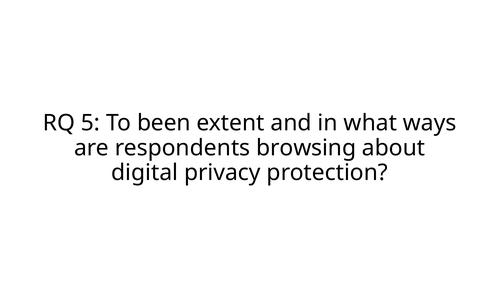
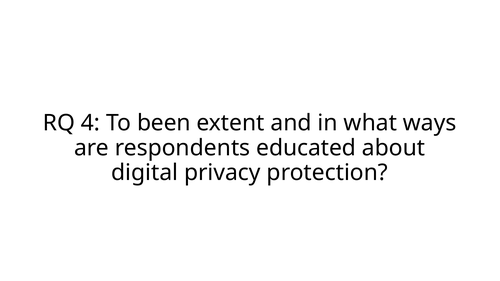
5: 5 -> 4
browsing: browsing -> educated
